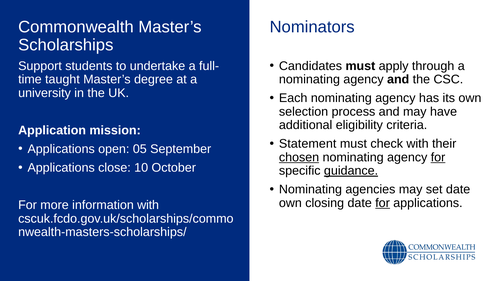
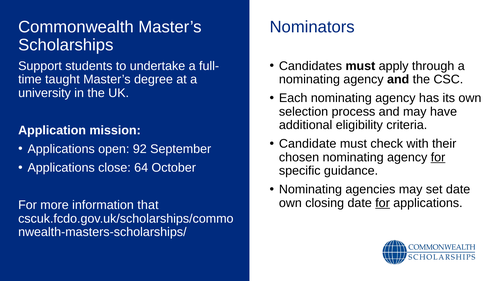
Statement: Statement -> Candidate
05: 05 -> 92
chosen underline: present -> none
10: 10 -> 64
guidance underline: present -> none
information with: with -> that
